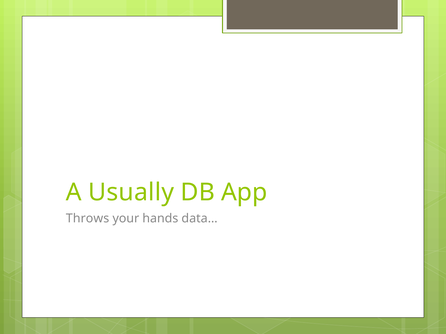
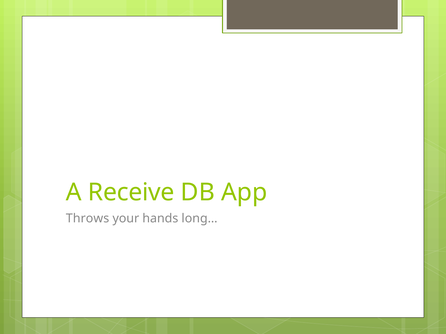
Usually: Usually -> Receive
data…: data… -> long…
